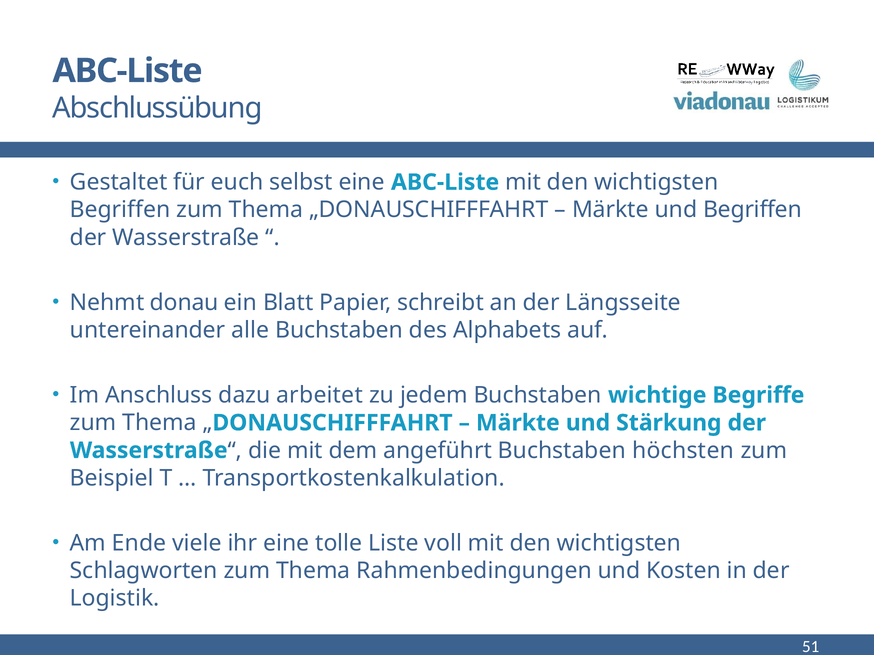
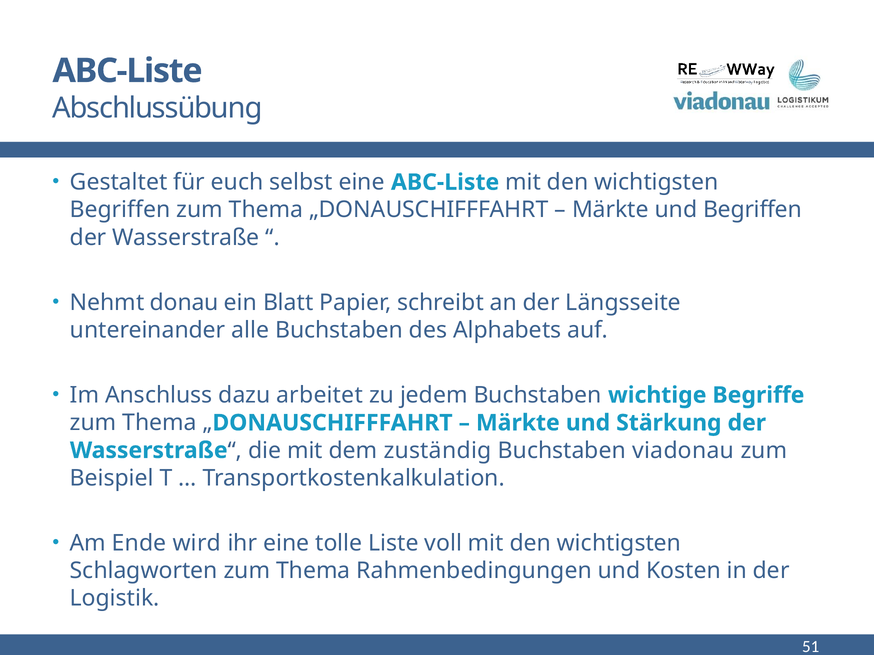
angeführt: angeführt -> zuständig
höchsten: höchsten -> viadonau
viele: viele -> wird
